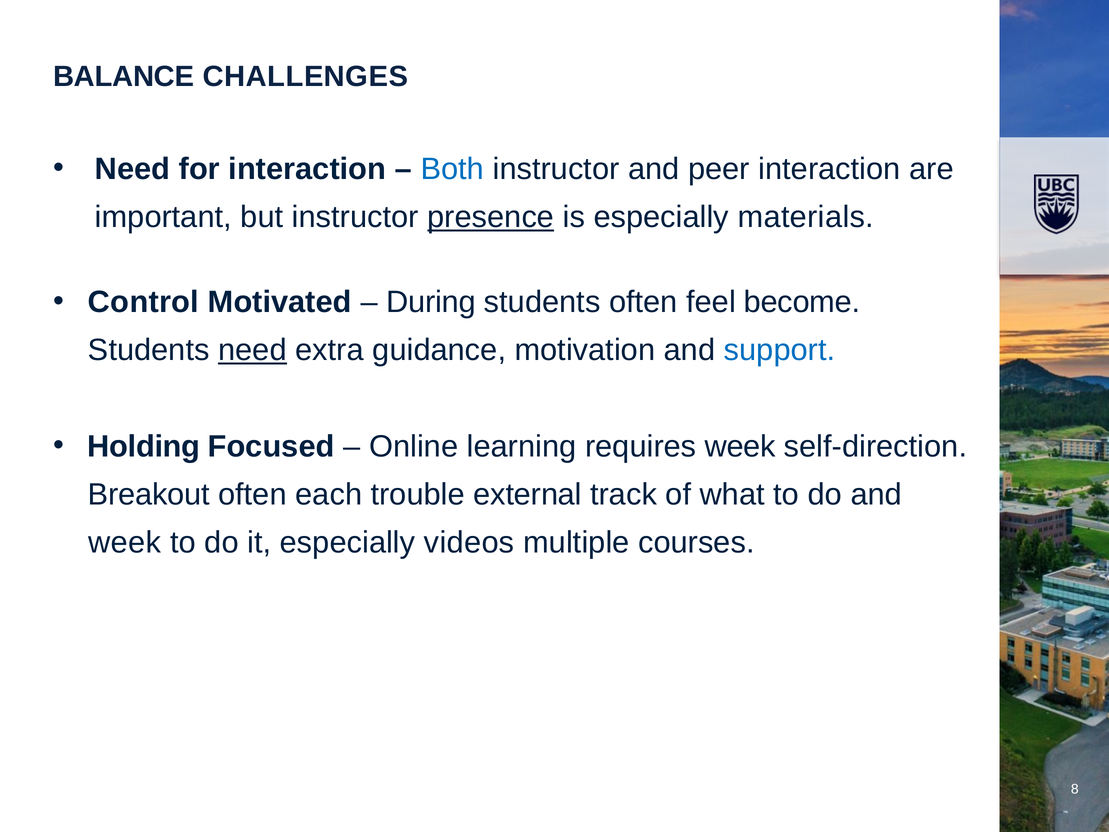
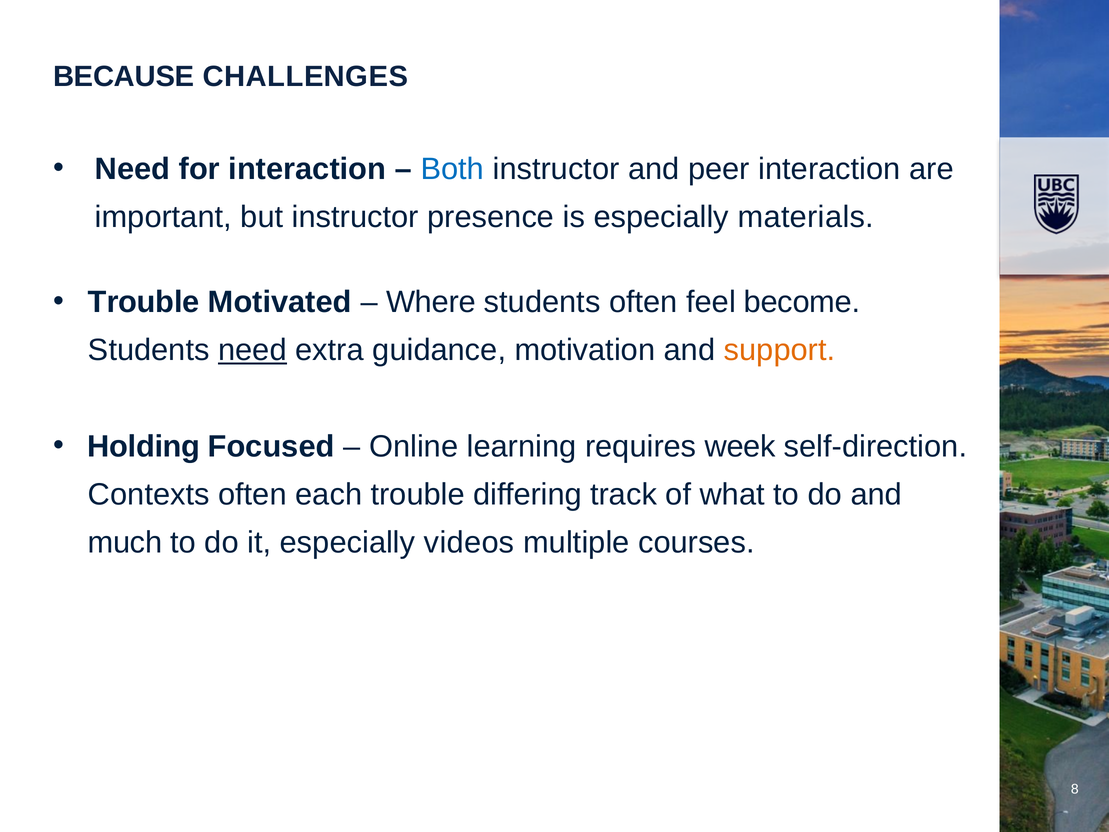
BALANCE: BALANCE -> BECAUSE
presence underline: present -> none
Control at (144, 302): Control -> Trouble
During: During -> Where
support colour: blue -> orange
Breakout: Breakout -> Contexts
external: external -> differing
week at (125, 542): week -> much
